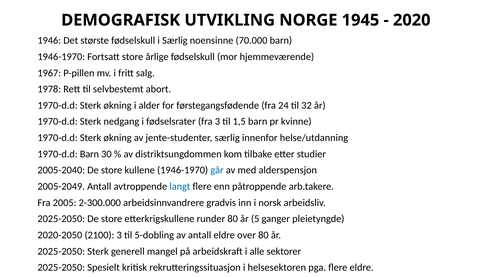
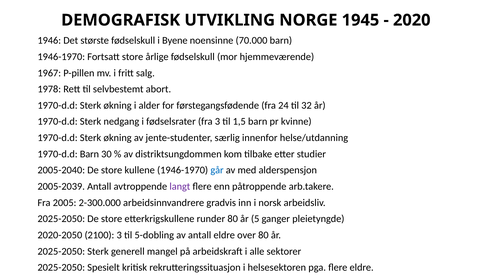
i Særlig: Særlig -> Byene
2005-2049: 2005-2049 -> 2005-2039
langt colour: blue -> purple
